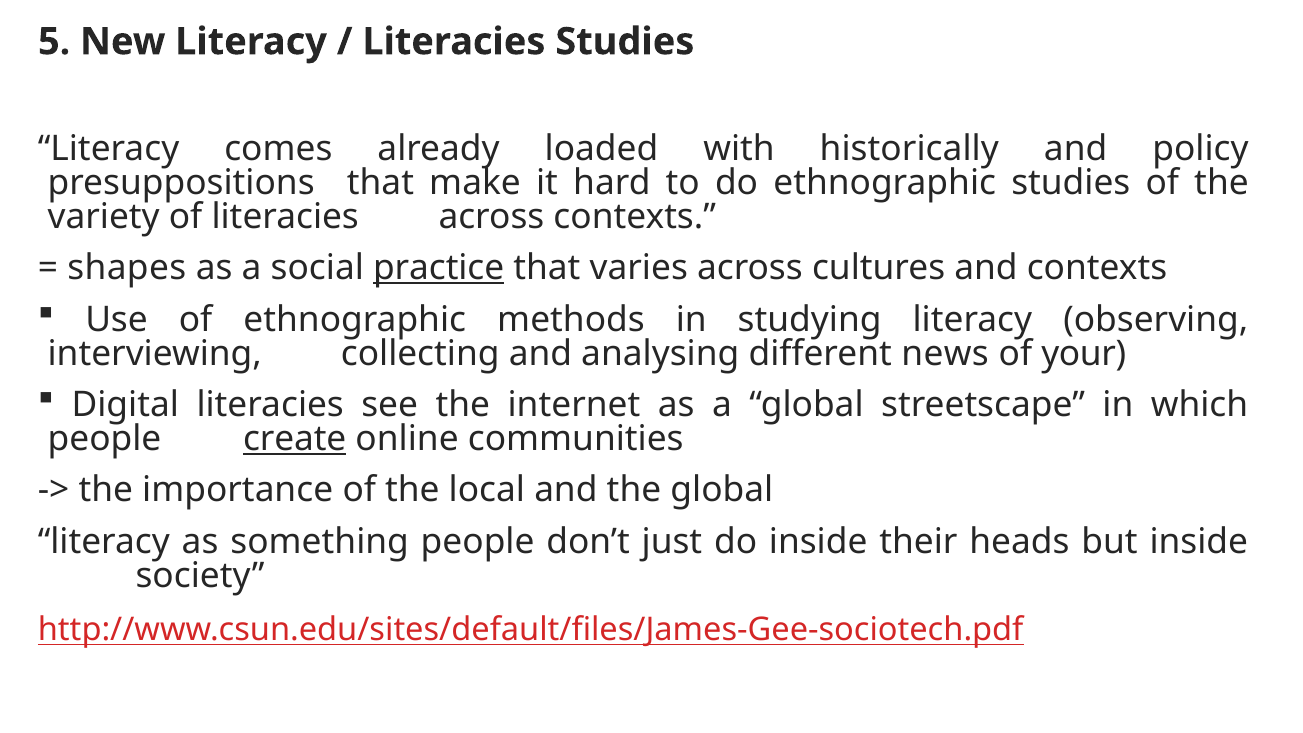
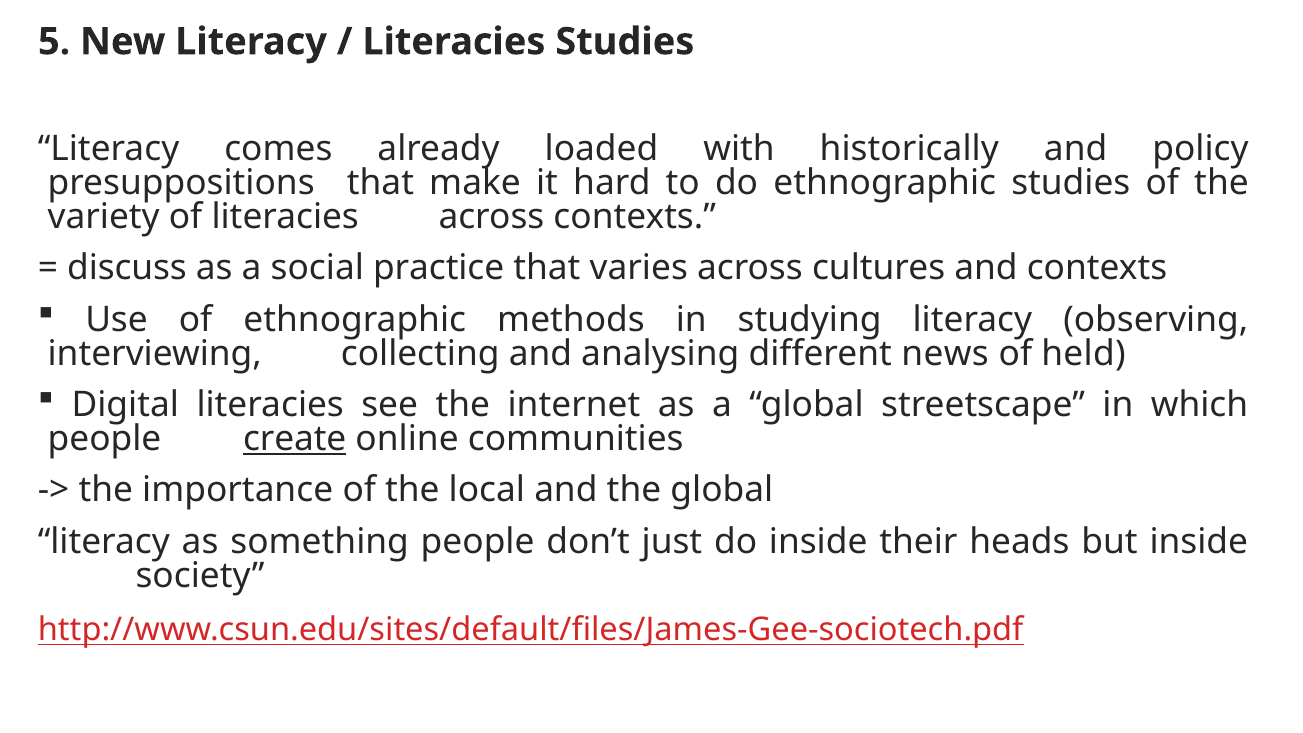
shapes: shapes -> discuss
practice underline: present -> none
your: your -> held
